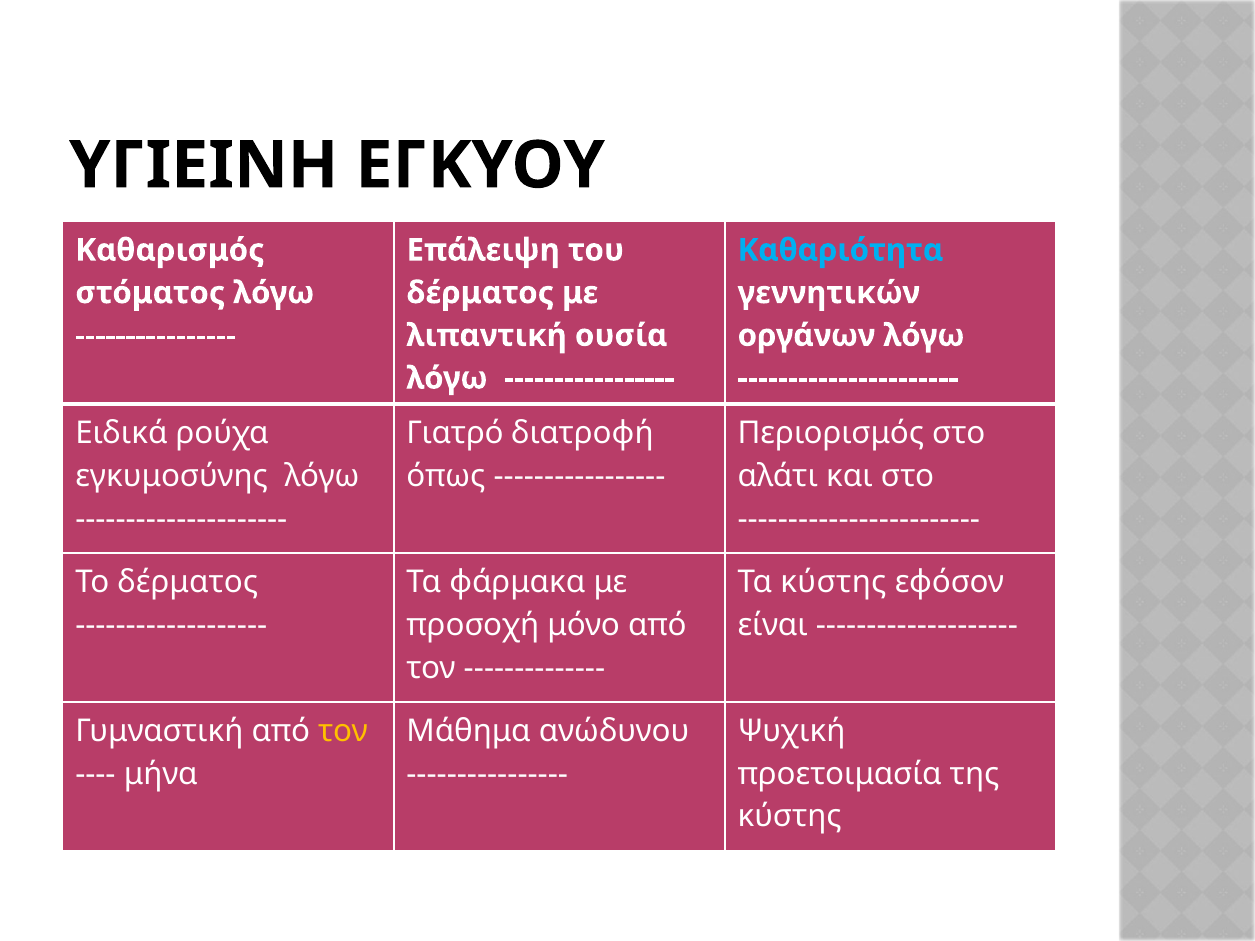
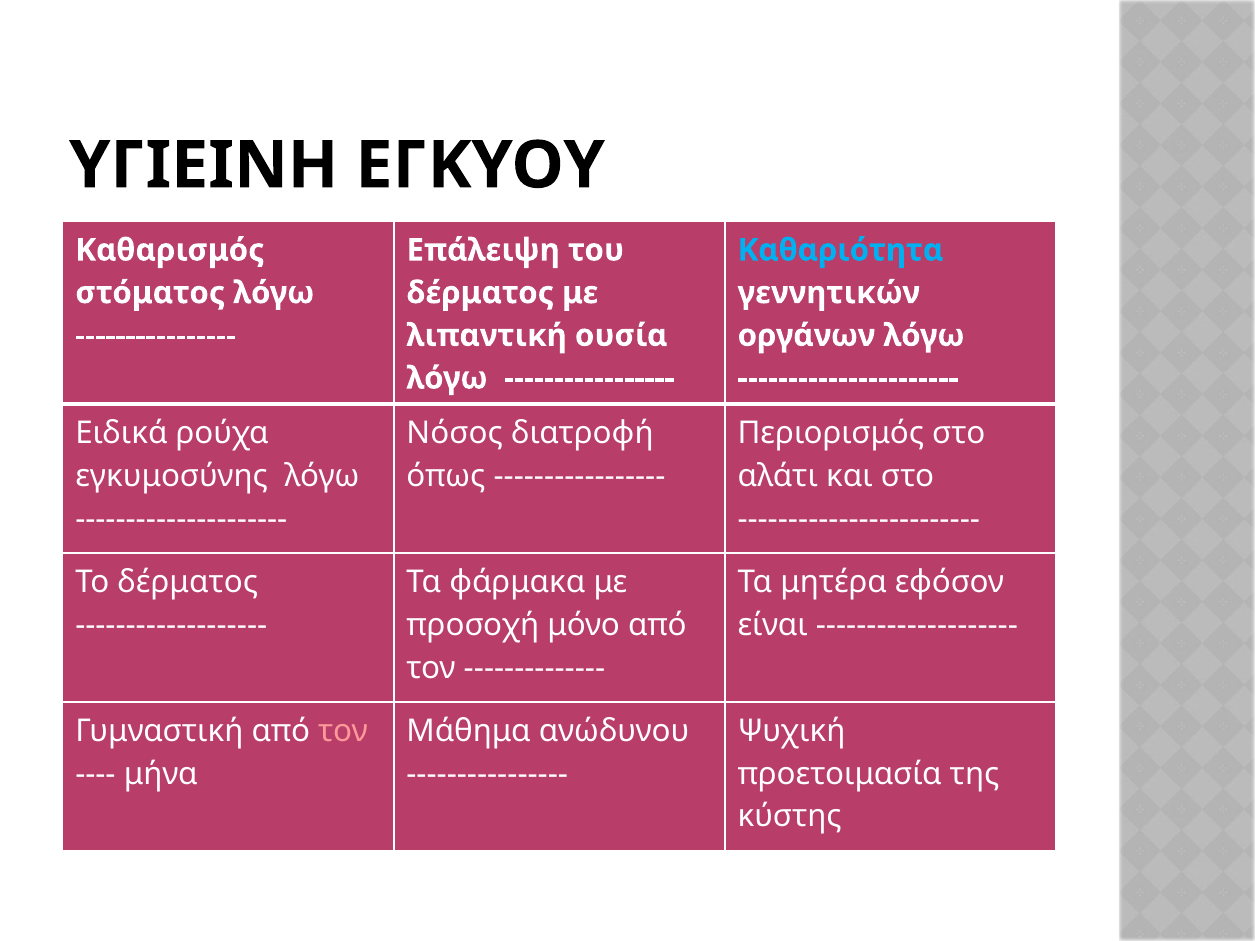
Γιατρό: Γιατρό -> Νόσος
Τα κύστης: κύστης -> μητέρα
τον at (343, 731) colour: yellow -> pink
